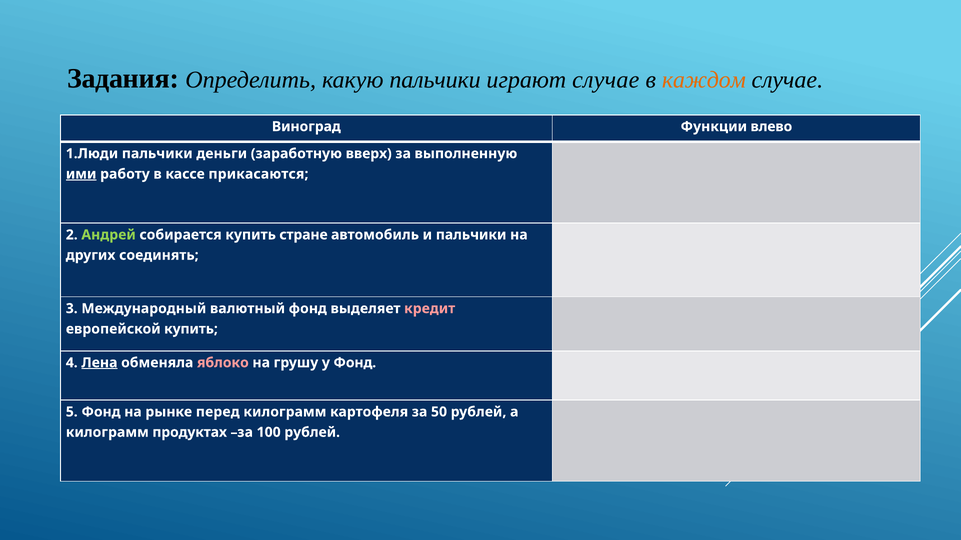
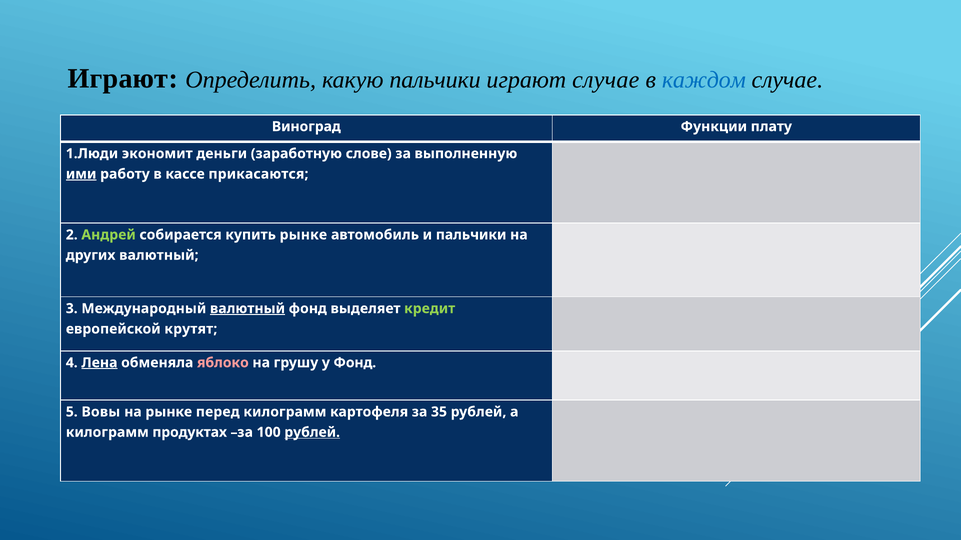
Задания at (123, 79): Задания -> Играют
каждом colour: orange -> blue
влево: влево -> плату
1.Люди пальчики: пальчики -> экономит
вверх: вверх -> слове
купить стране: стране -> рынке
других соединять: соединять -> валютный
валютный at (247, 309) underline: none -> present
кредит colour: pink -> light green
европейской купить: купить -> крутят
5 Фонд: Фонд -> Вовы
50: 50 -> 35
рублей at (312, 433) underline: none -> present
